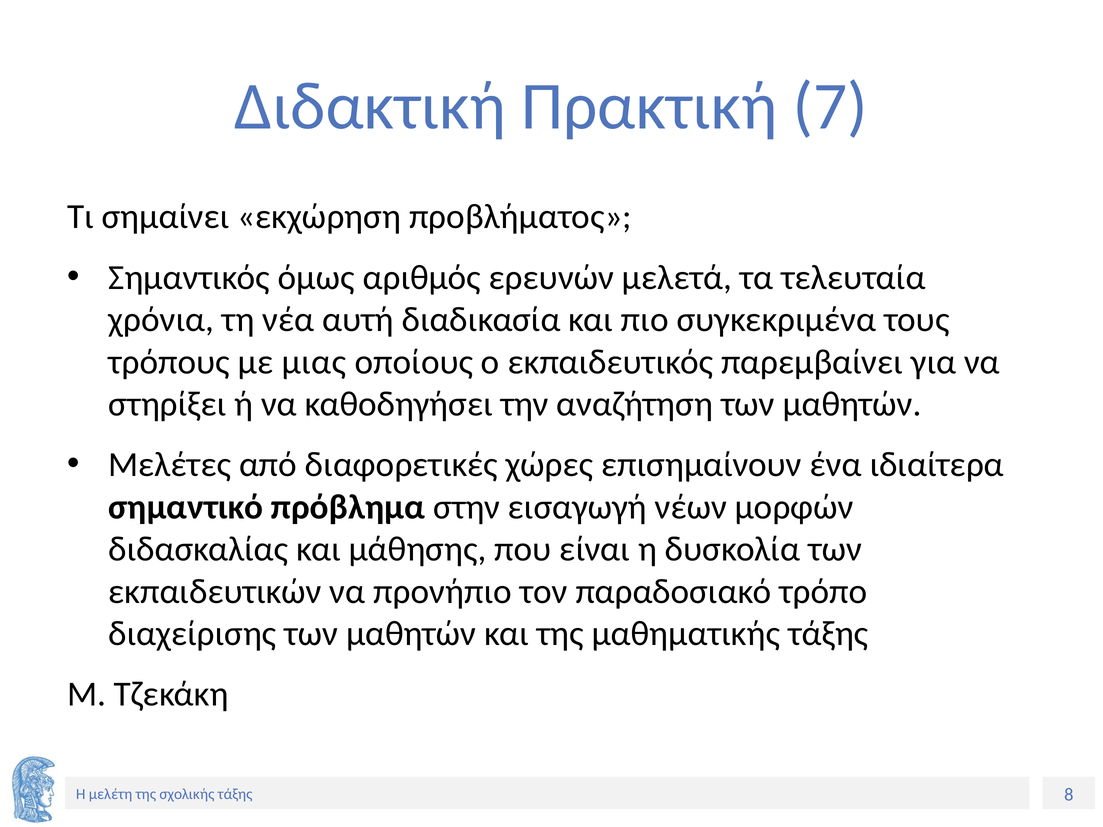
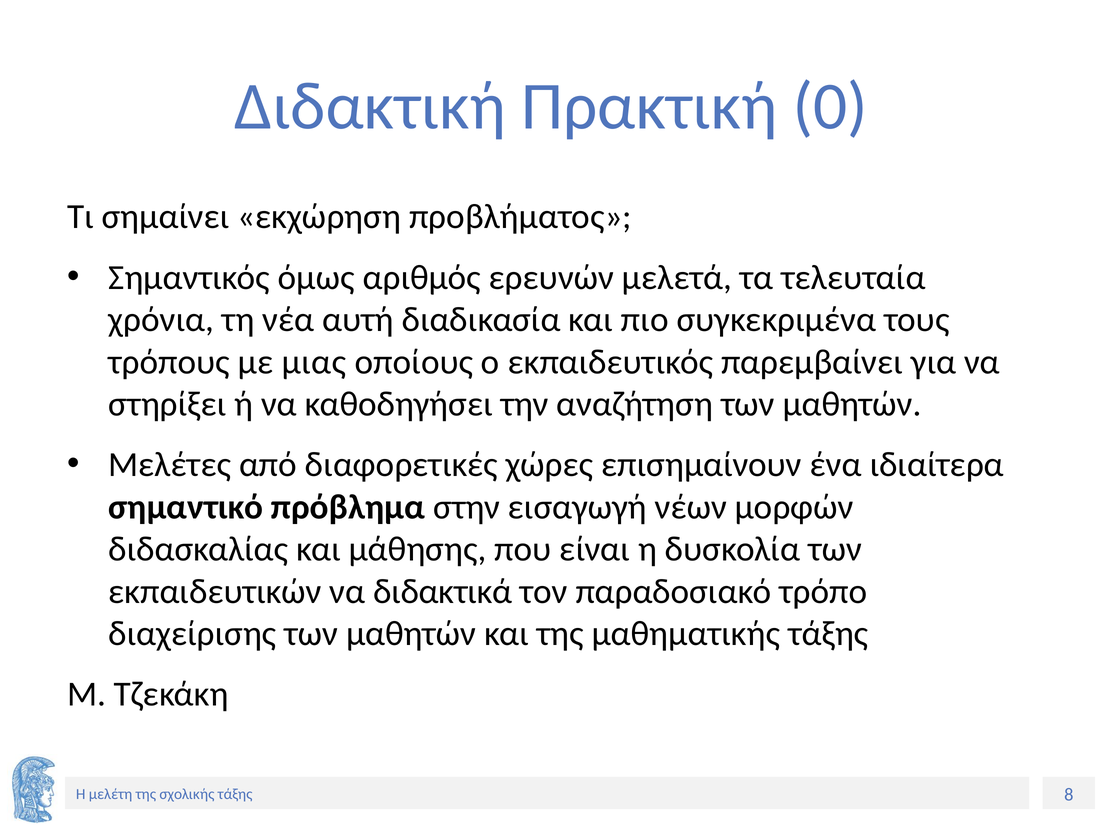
7: 7 -> 0
προνήπιο: προνήπιο -> διδακτικά
